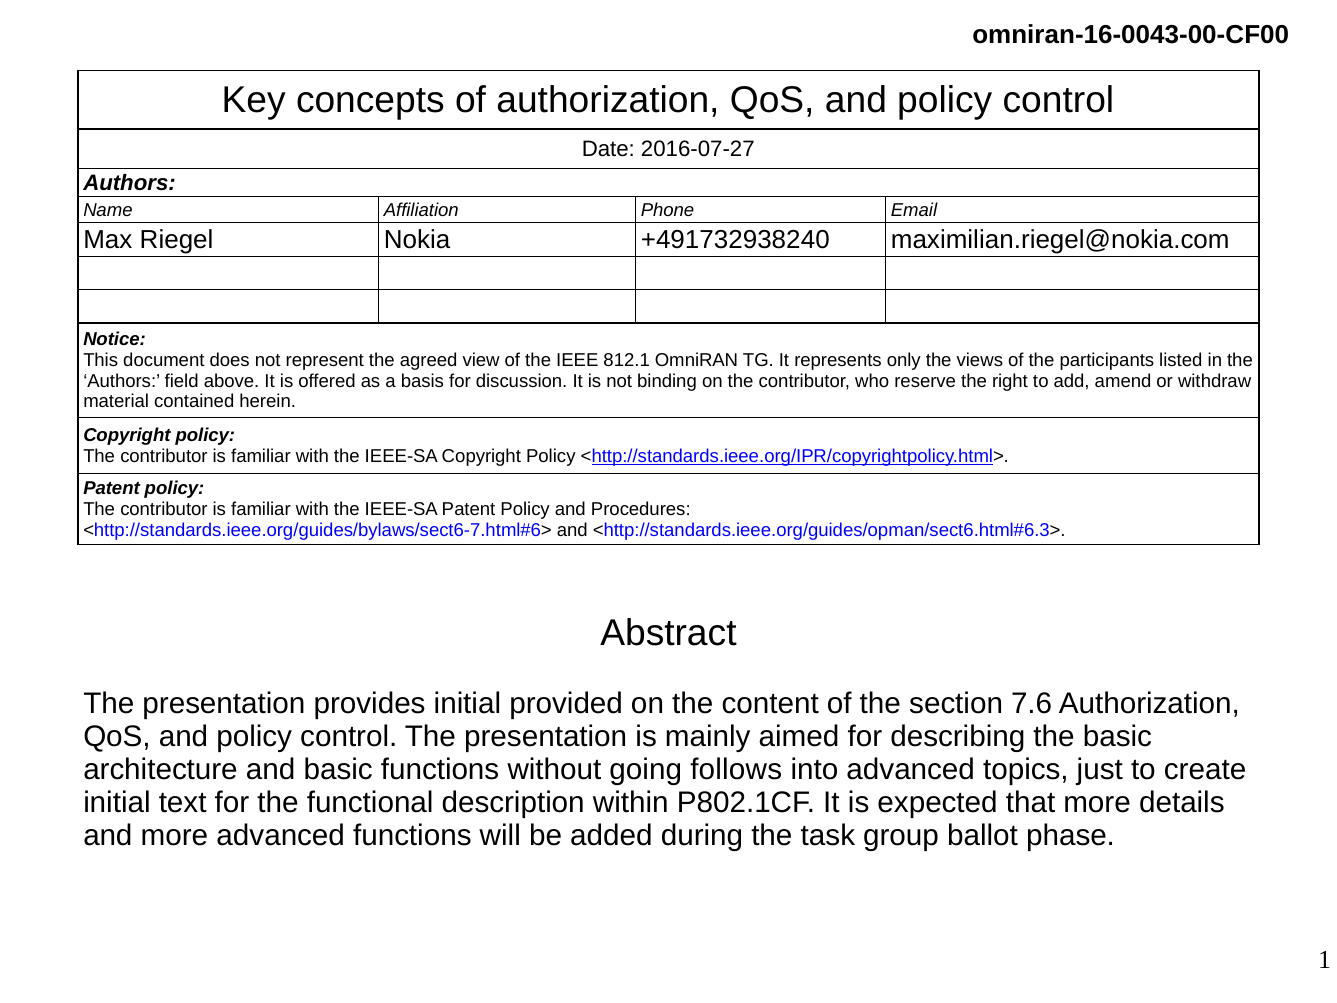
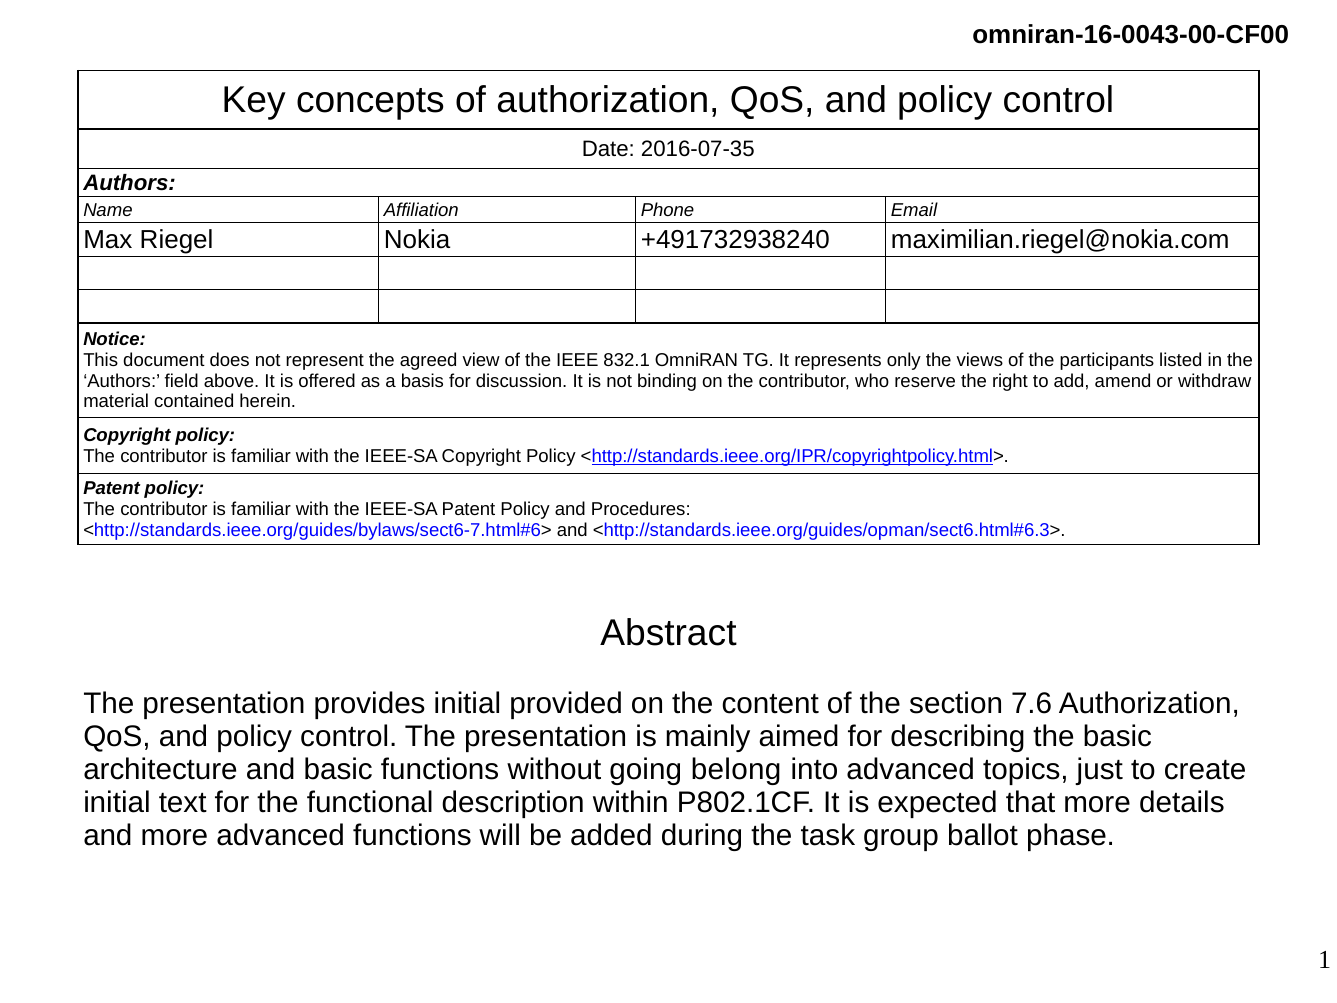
2016-07-27: 2016-07-27 -> 2016-07-35
812.1: 812.1 -> 832.1
follows: follows -> belong
